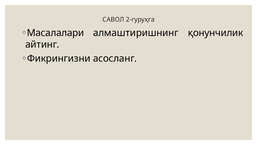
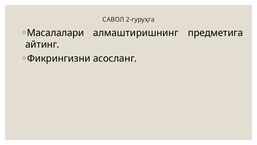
қонунчилик: қонунчилик -> предметига
